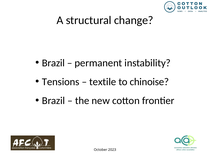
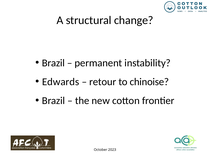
Tensions: Tensions -> Edwards
textile: textile -> retour
